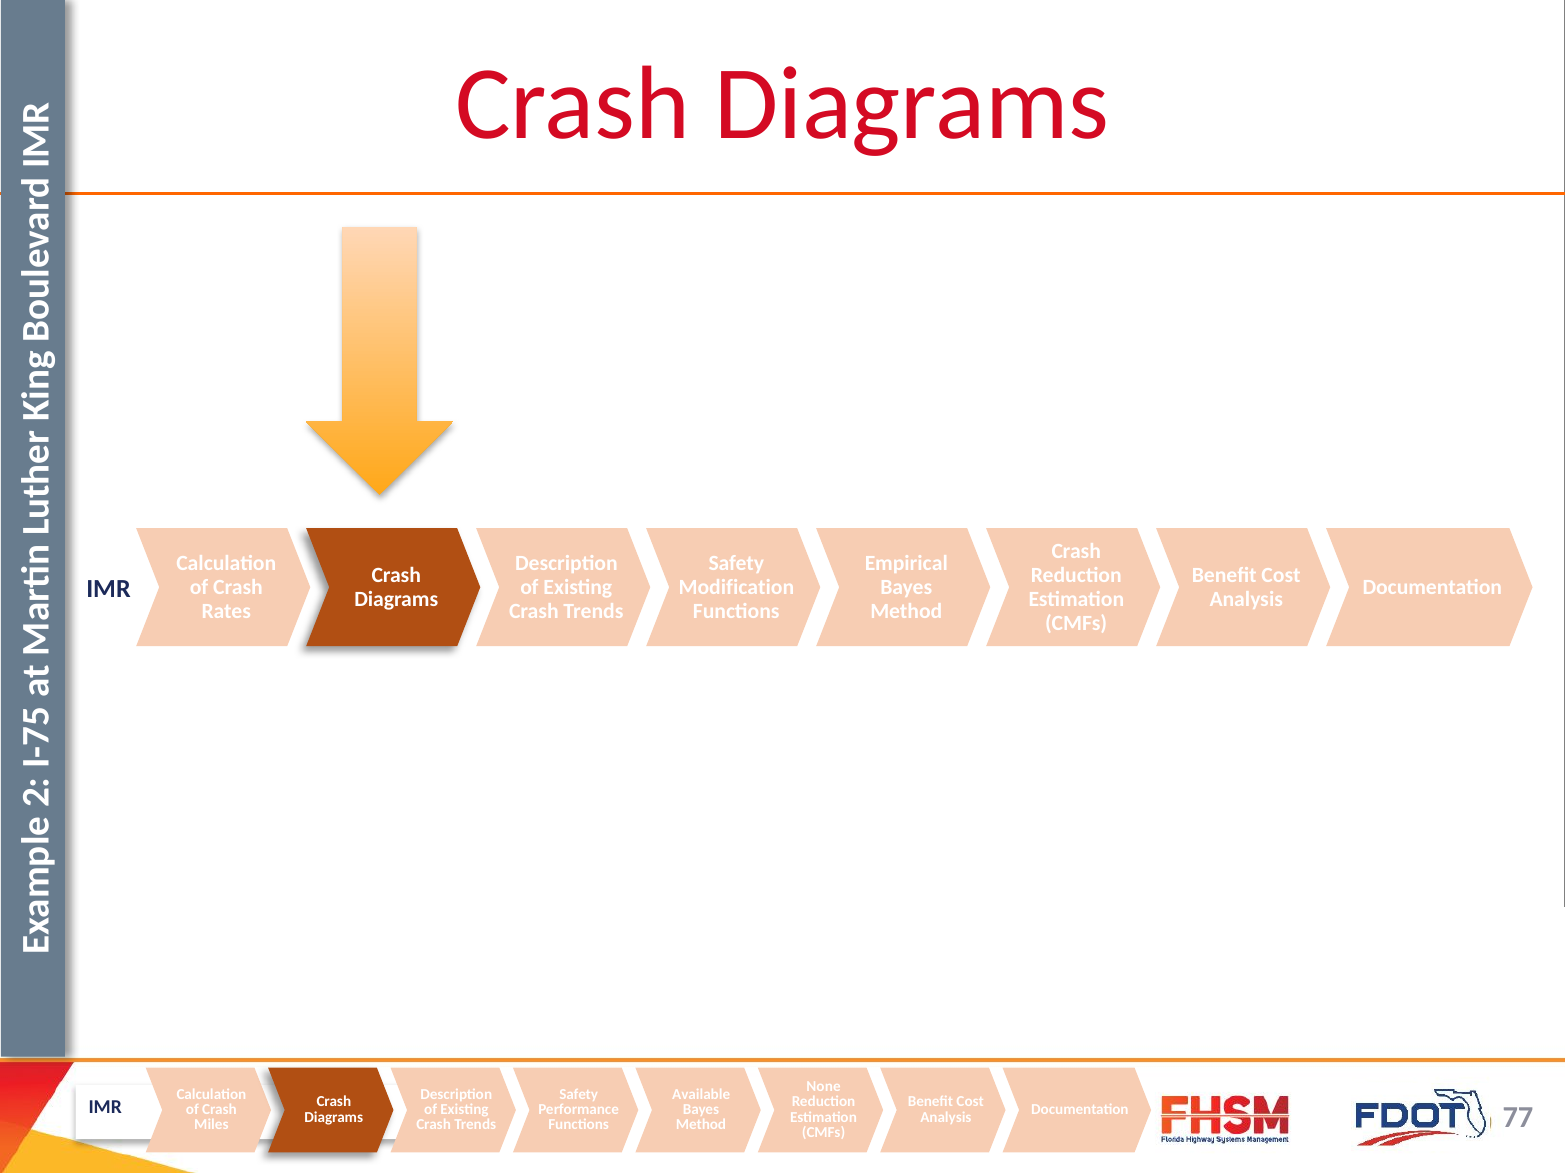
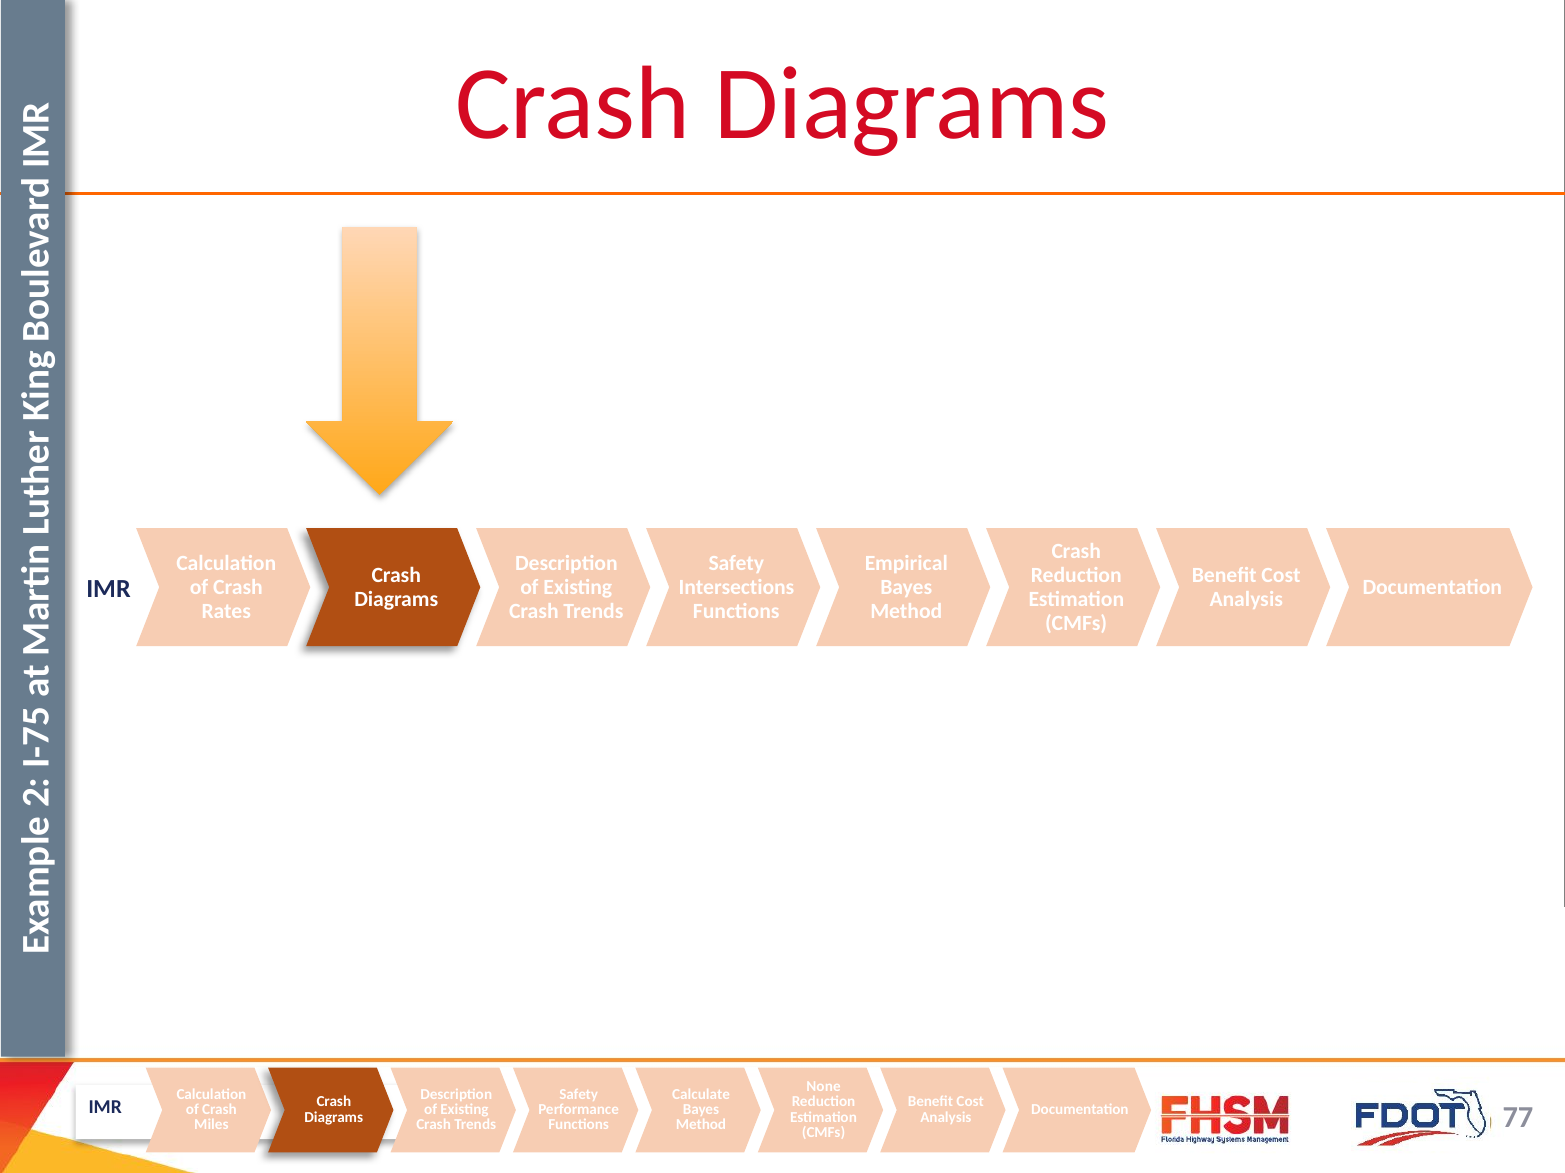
Modification: Modification -> Intersections
Available: Available -> Calculate
